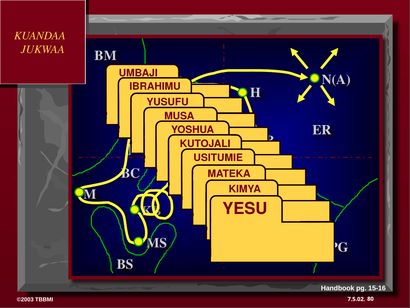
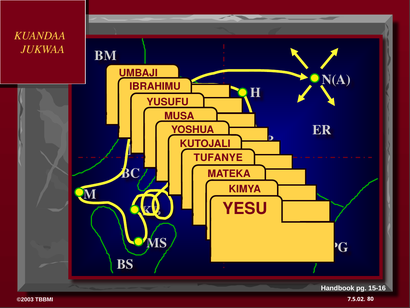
USITUMIE: USITUMIE -> TUFANYE
